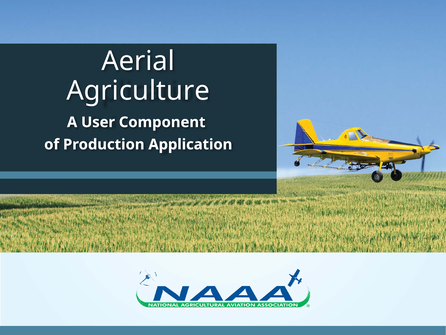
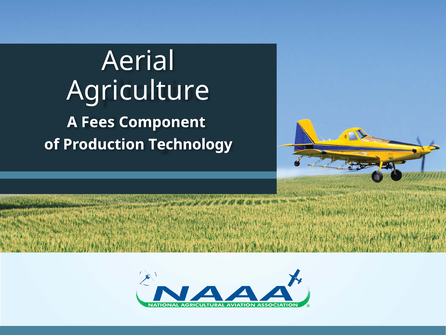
User: User -> Fees
Application: Application -> Technology
